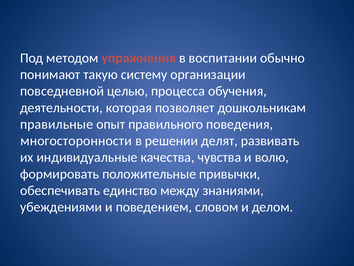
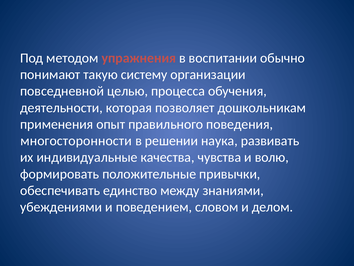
правильные: правильные -> применения
делят: делят -> наука
